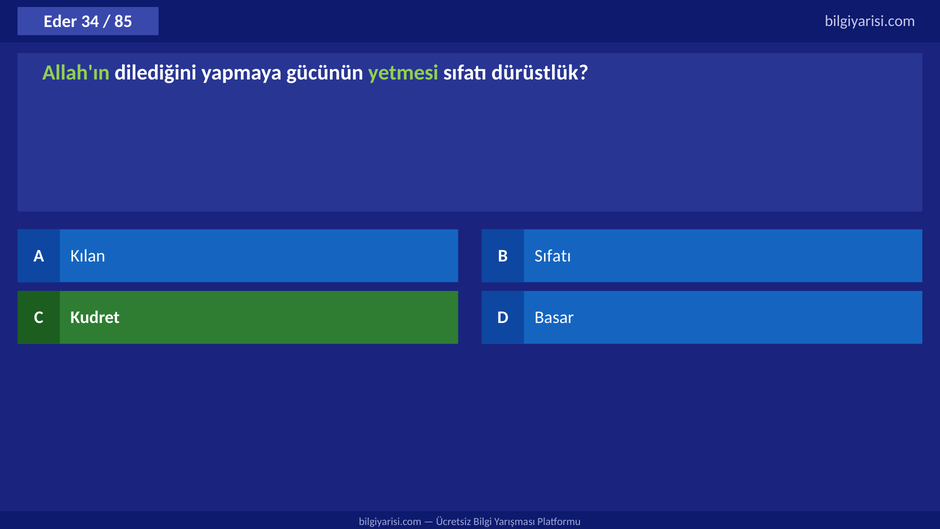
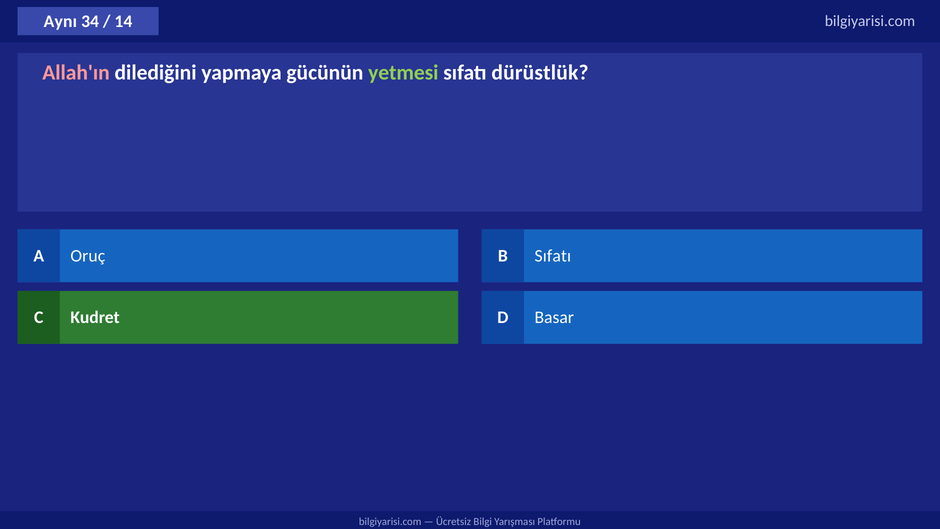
Eder: Eder -> Aynı
85: 85 -> 14
Allah'ın colour: light green -> pink
Kılan: Kılan -> Oruç
